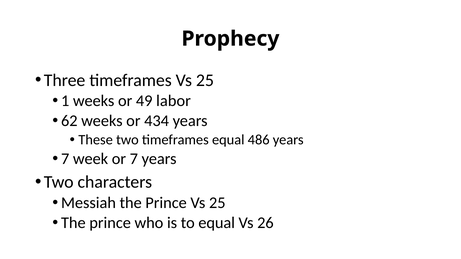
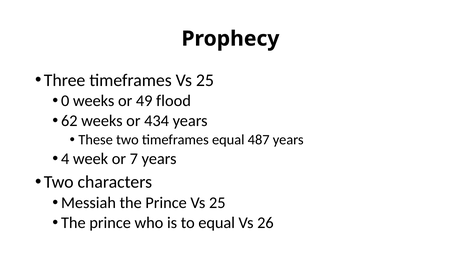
1: 1 -> 0
labor: labor -> flood
486: 486 -> 487
7 at (65, 159): 7 -> 4
